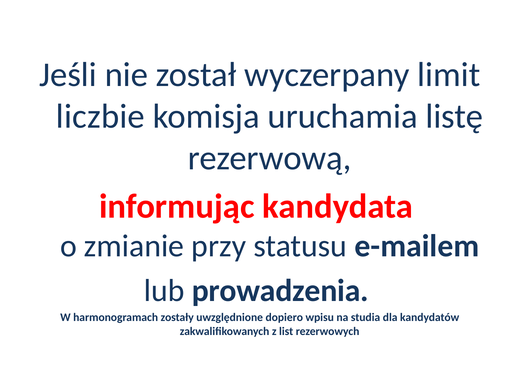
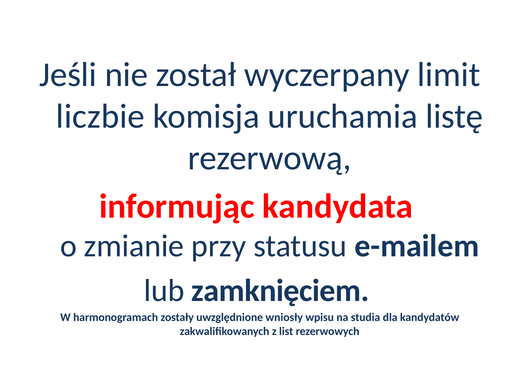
prowadzenia: prowadzenia -> zamknięciem
dopiero: dopiero -> wniosły
